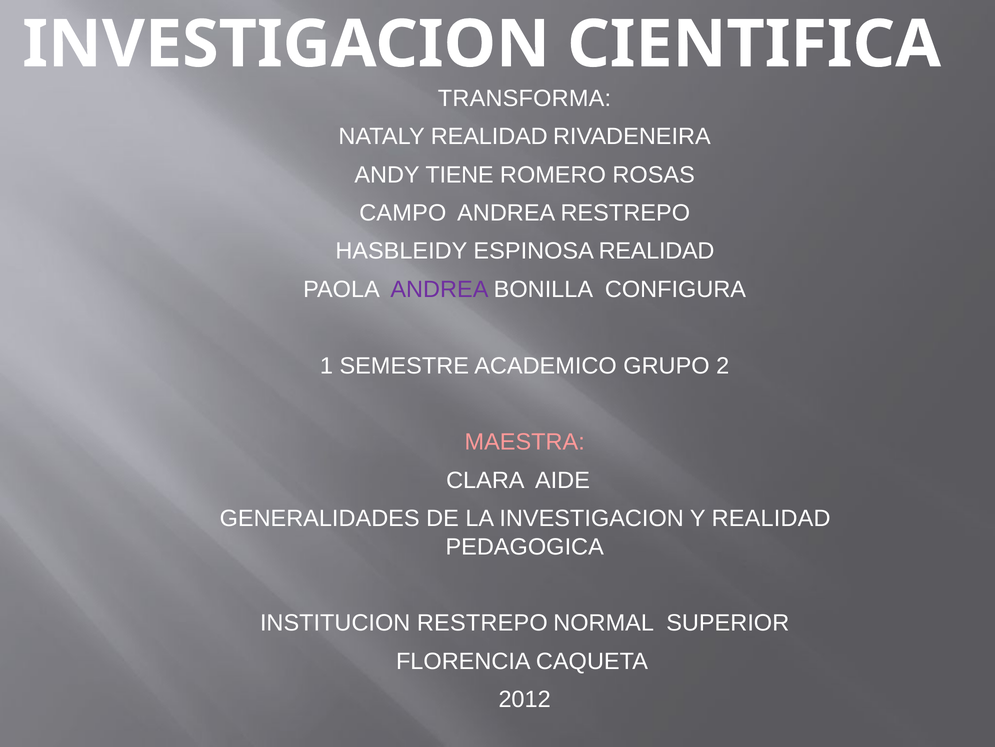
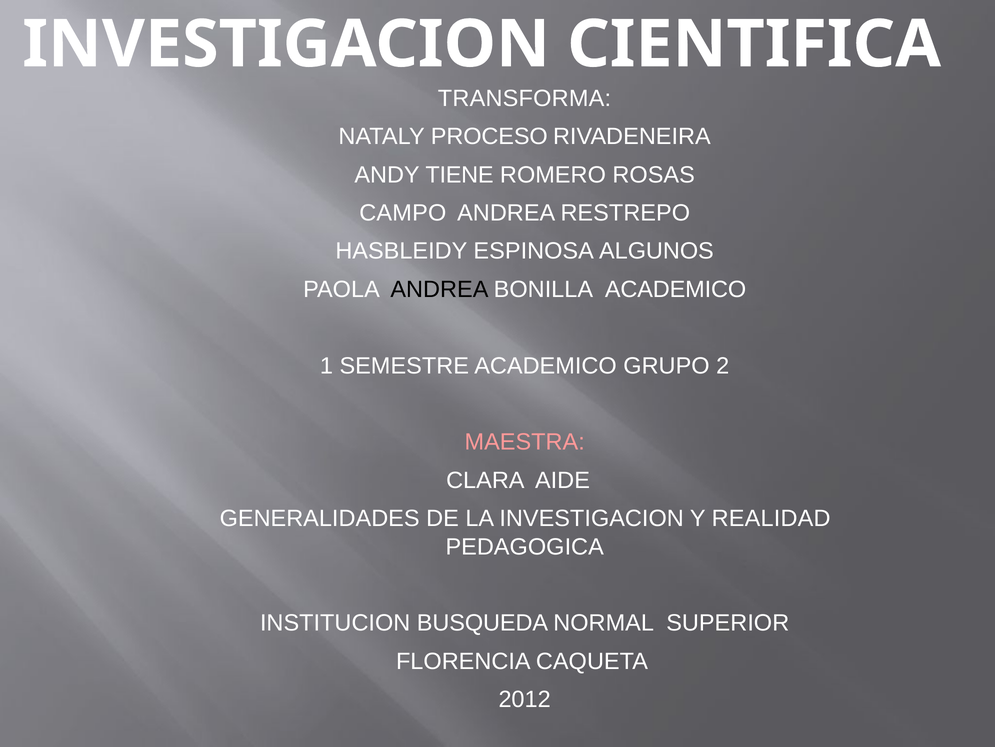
NATALY REALIDAD: REALIDAD -> PROCESO
ESPINOSA REALIDAD: REALIDAD -> ALGUNOS
ANDREA at (439, 289) colour: purple -> black
BONILLA CONFIGURA: CONFIGURA -> ACADEMICO
INSTITUCION RESTREPO: RESTREPO -> BUSQUEDA
